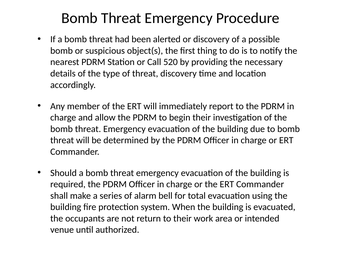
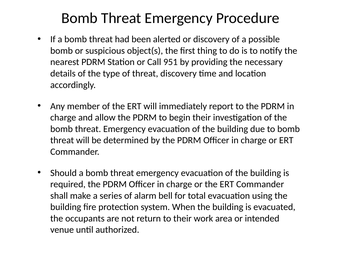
520: 520 -> 951
